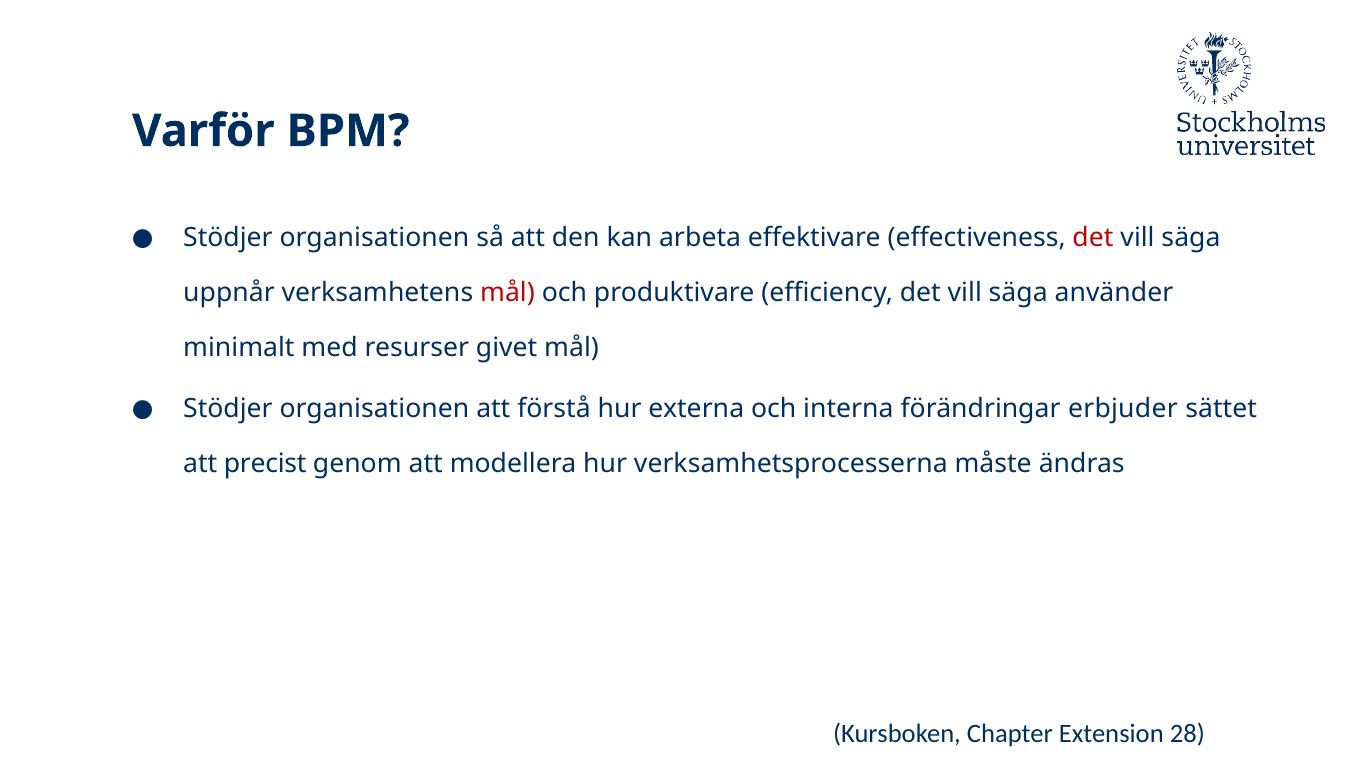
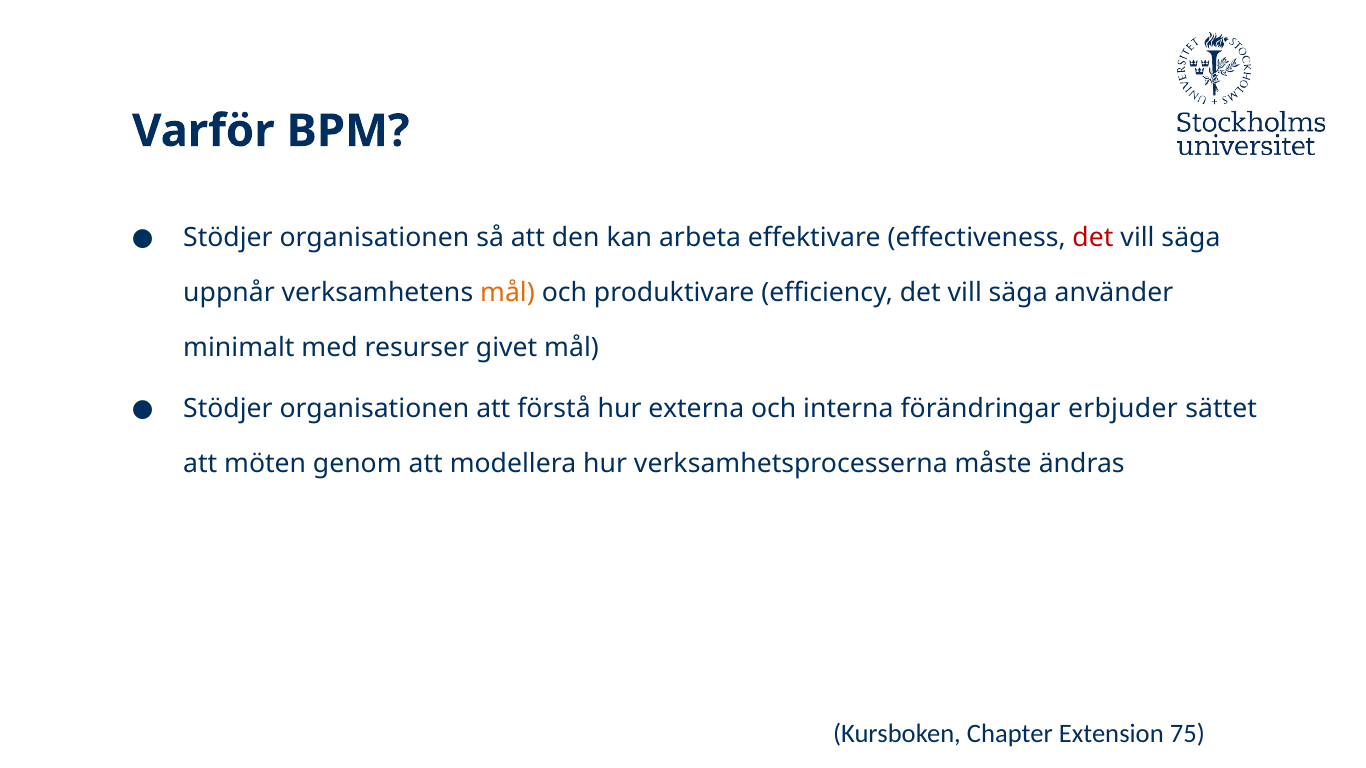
mål at (507, 293) colour: red -> orange
precist: precist -> möten
28: 28 -> 75
